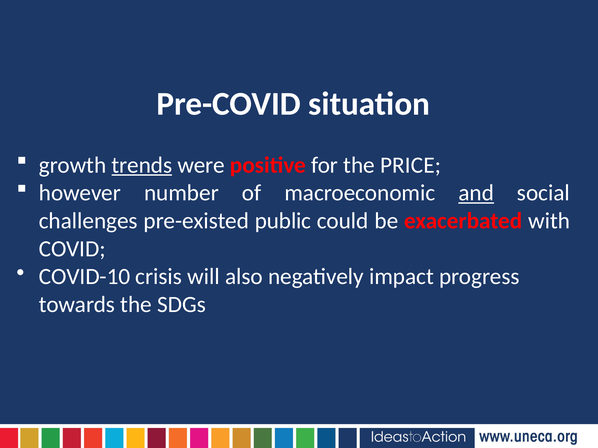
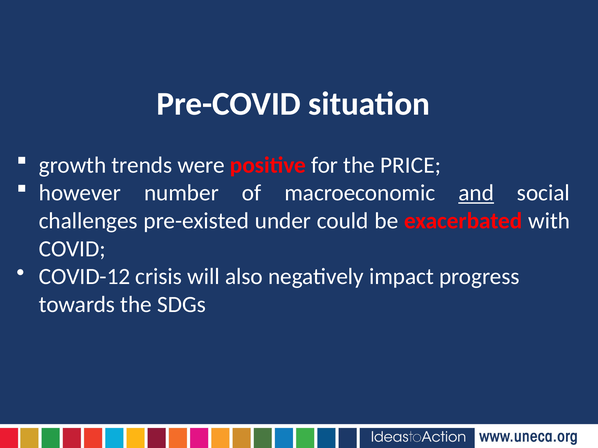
trends underline: present -> none
public: public -> under
COVID-10: COVID-10 -> COVID-12
